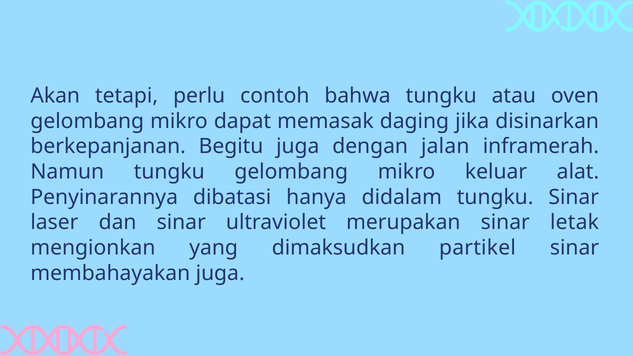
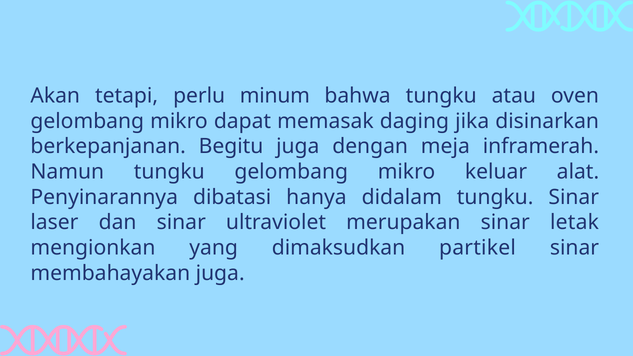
contoh: contoh -> minum
jalan: jalan -> meja
